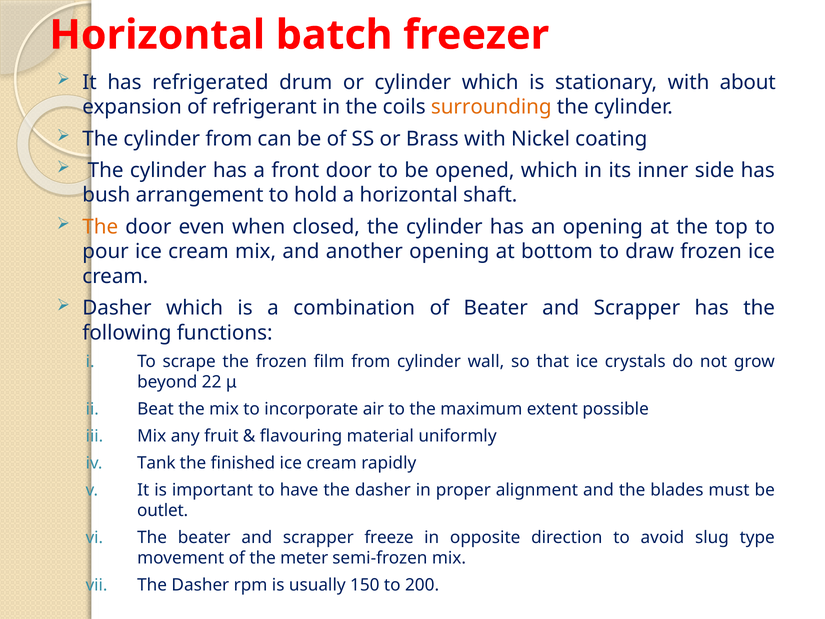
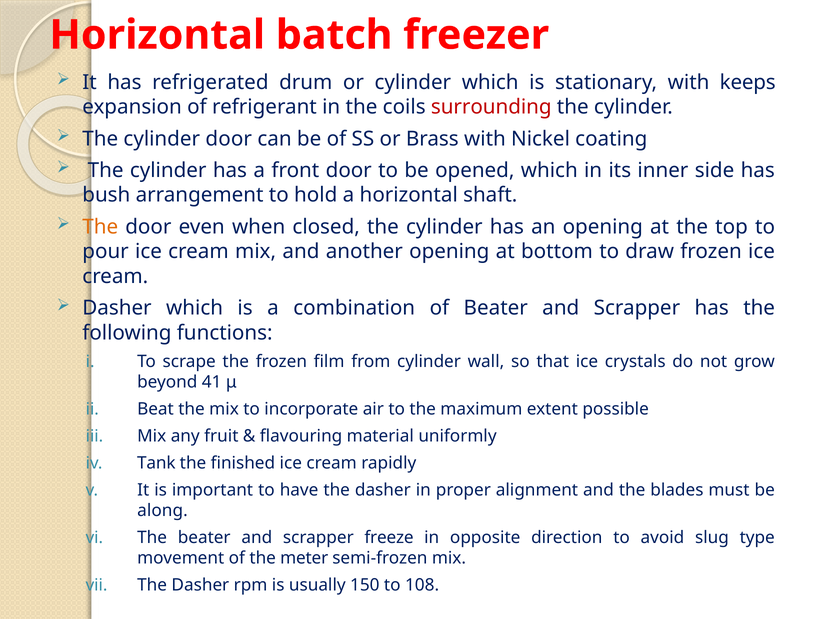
about: about -> keeps
surrounding colour: orange -> red
cylinder from: from -> door
22: 22 -> 41
outlet: outlet -> along
200: 200 -> 108
